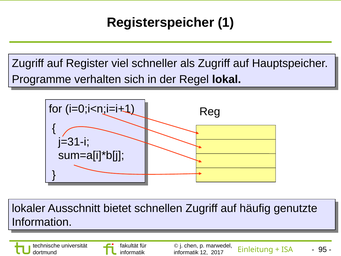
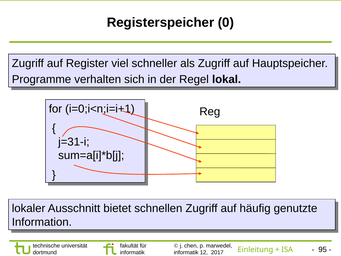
1: 1 -> 0
